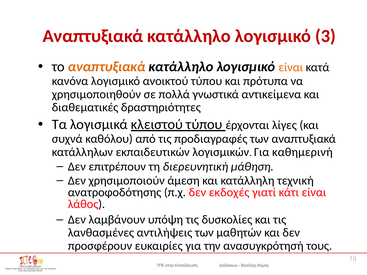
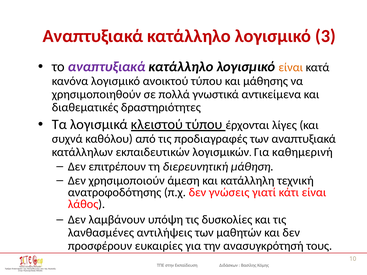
αναπτυξιακά at (107, 67) colour: orange -> purple
πρότυπα: πρότυπα -> μάθησης
εκδοχές: εκδοχές -> γνώσεις
